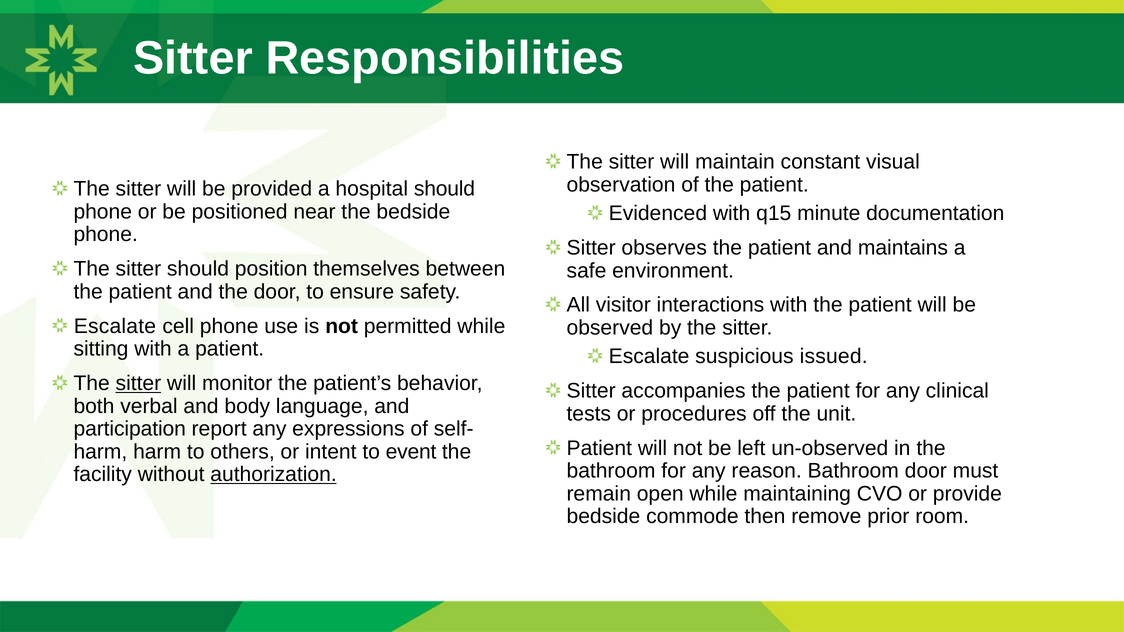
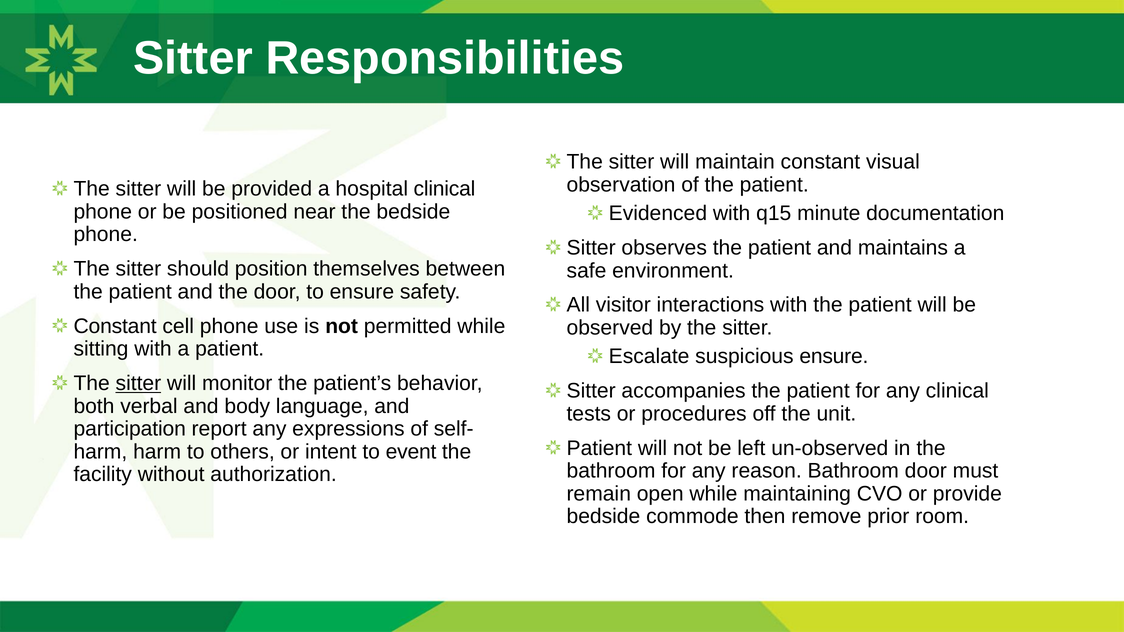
hospital should: should -> clinical
Escalate at (115, 326): Escalate -> Constant
suspicious issued: issued -> ensure
authorization underline: present -> none
